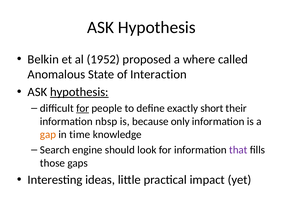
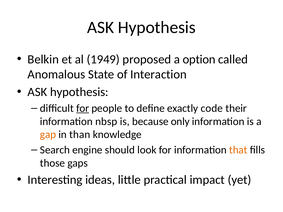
1952: 1952 -> 1949
where: where -> option
hypothesis at (79, 92) underline: present -> none
short: short -> code
time: time -> than
that colour: purple -> orange
